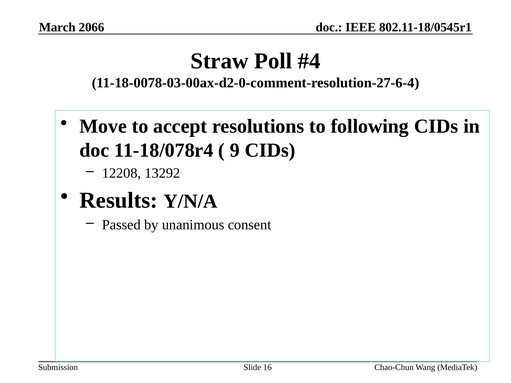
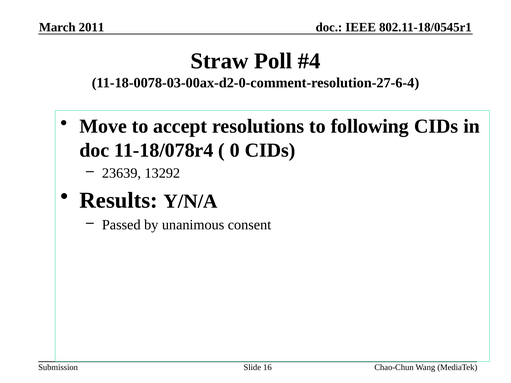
2066: 2066 -> 2011
9: 9 -> 0
12208: 12208 -> 23639
